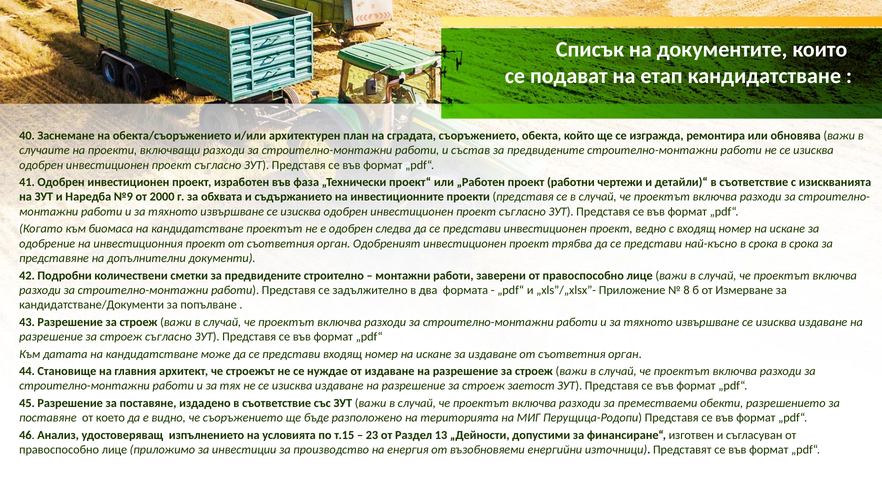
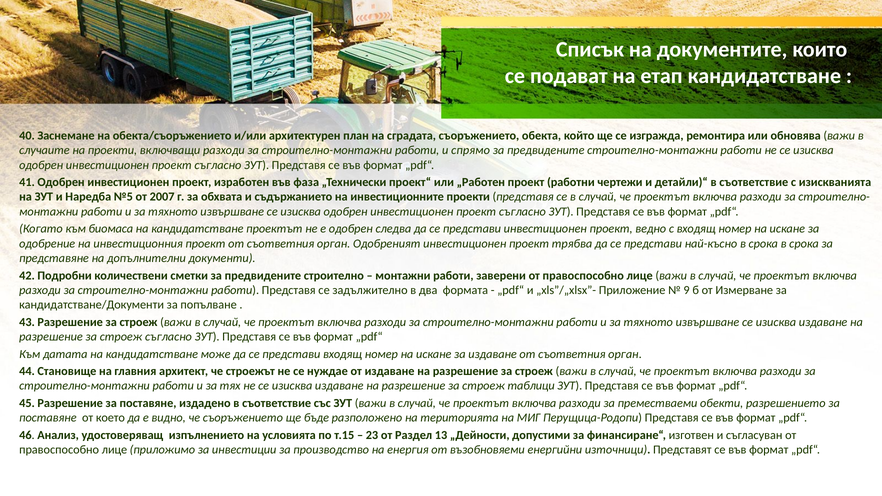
състав: състав -> спрямо
№9: №9 -> №5
2000: 2000 -> 2007
8: 8 -> 9
заетост: заетост -> таблици
